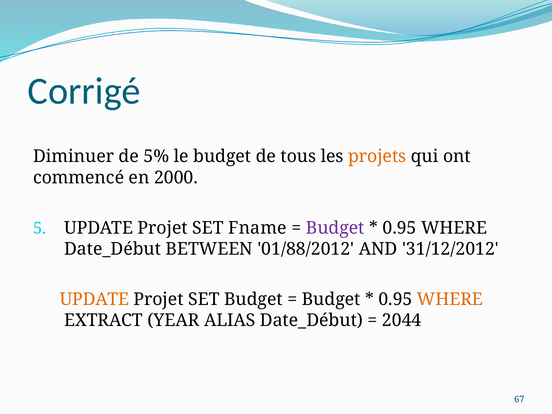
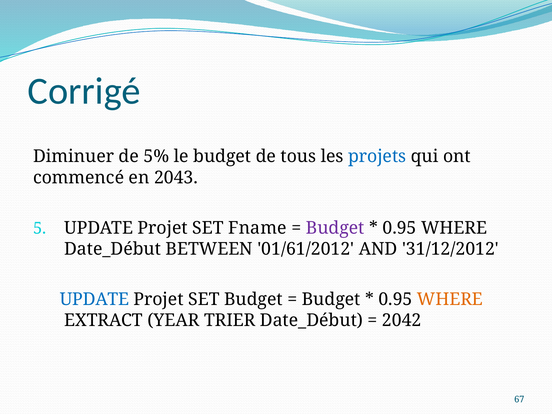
projets colour: orange -> blue
2000: 2000 -> 2043
01/88/2012: 01/88/2012 -> 01/61/2012
UPDATE at (95, 299) colour: orange -> blue
ALIAS: ALIAS -> TRIER
2044: 2044 -> 2042
